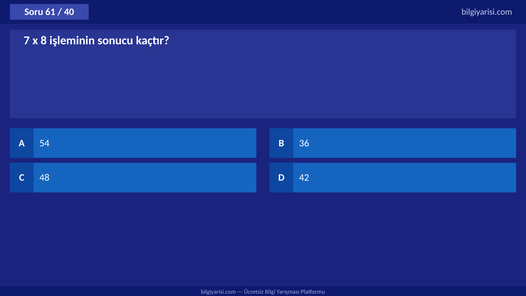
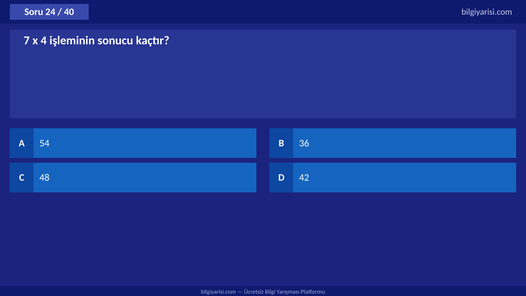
61: 61 -> 24
8: 8 -> 4
